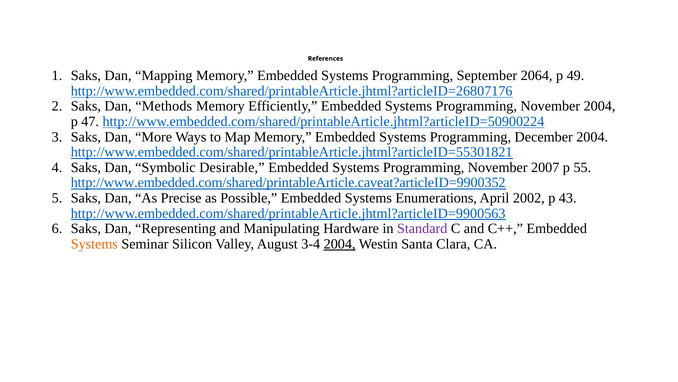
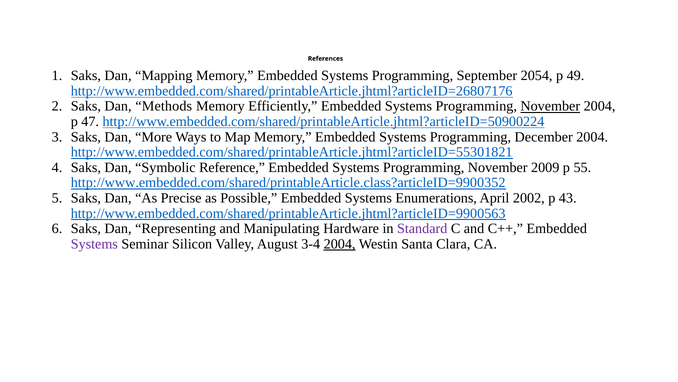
2064: 2064 -> 2054
November at (550, 106) underline: none -> present
Desirable: Desirable -> Reference
2007: 2007 -> 2009
http://www.embedded.com/shared/printableArticle.caveat?articleID=9900352: http://www.embedded.com/shared/printableArticle.caveat?articleID=9900352 -> http://www.embedded.com/shared/printableArticle.class?articleID=9900352
Systems at (94, 244) colour: orange -> purple
